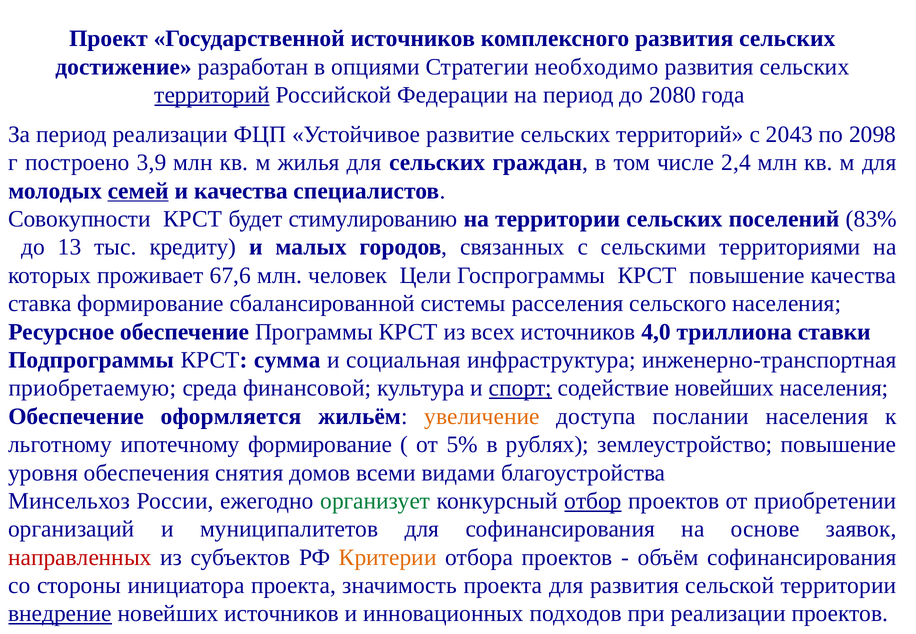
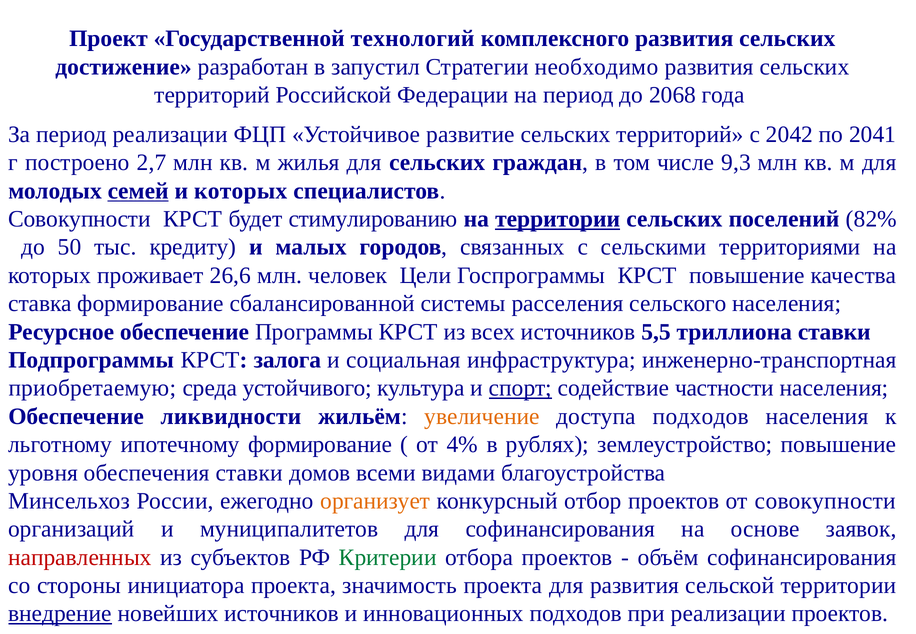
Государственной источников: источников -> технологий
опциями: опциями -> запустил
территорий at (212, 95) underline: present -> none
2080: 2080 -> 2068
2043: 2043 -> 2042
2098: 2098 -> 2041
3,9: 3,9 -> 2,7
2,4: 2,4 -> 9,3
и качества: качества -> которых
территории at (558, 219) underline: none -> present
83%: 83% -> 82%
13: 13 -> 50
67,6: 67,6 -> 26,6
4,0: 4,0 -> 5,5
сумма: сумма -> залога
финансовой: финансовой -> устойчивого
содействие новейших: новейших -> частности
оформляется: оформляется -> ликвидности
доступа послании: послании -> подходов
5%: 5% -> 4%
обеспечения снятия: снятия -> ставки
организует colour: green -> orange
отбор underline: present -> none
от приобретении: приобретении -> совокупности
Критерии colour: orange -> green
